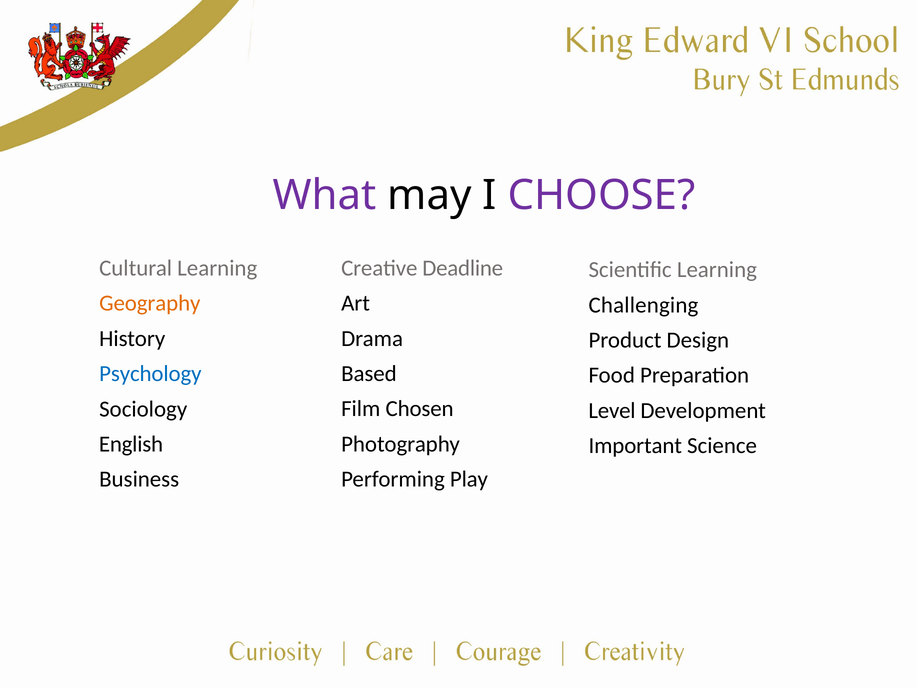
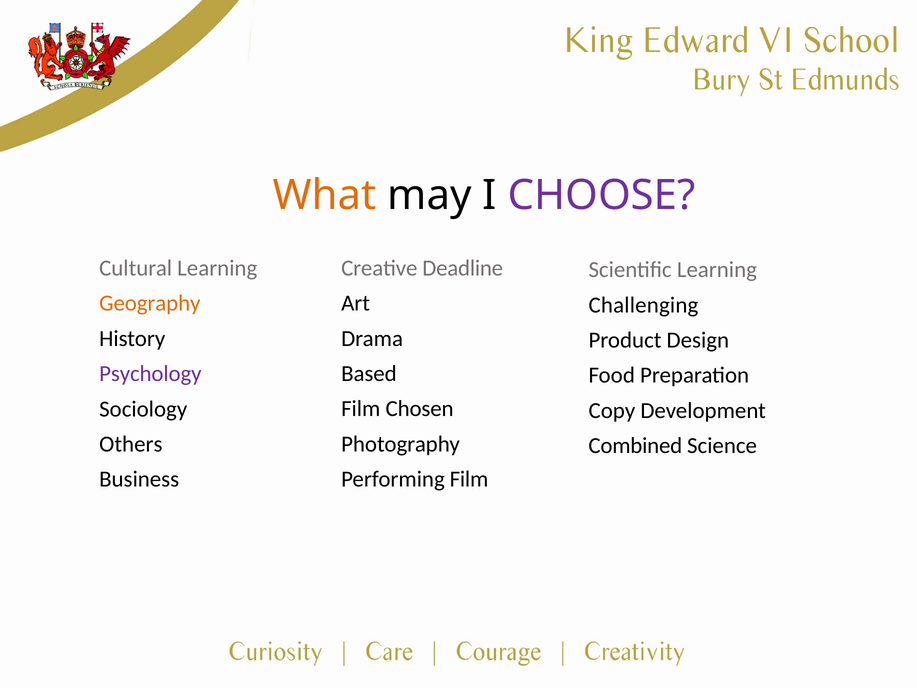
What colour: purple -> orange
Psychology colour: blue -> purple
Level: Level -> Copy
English: English -> Others
Important: Important -> Combined
Performing Play: Play -> Film
